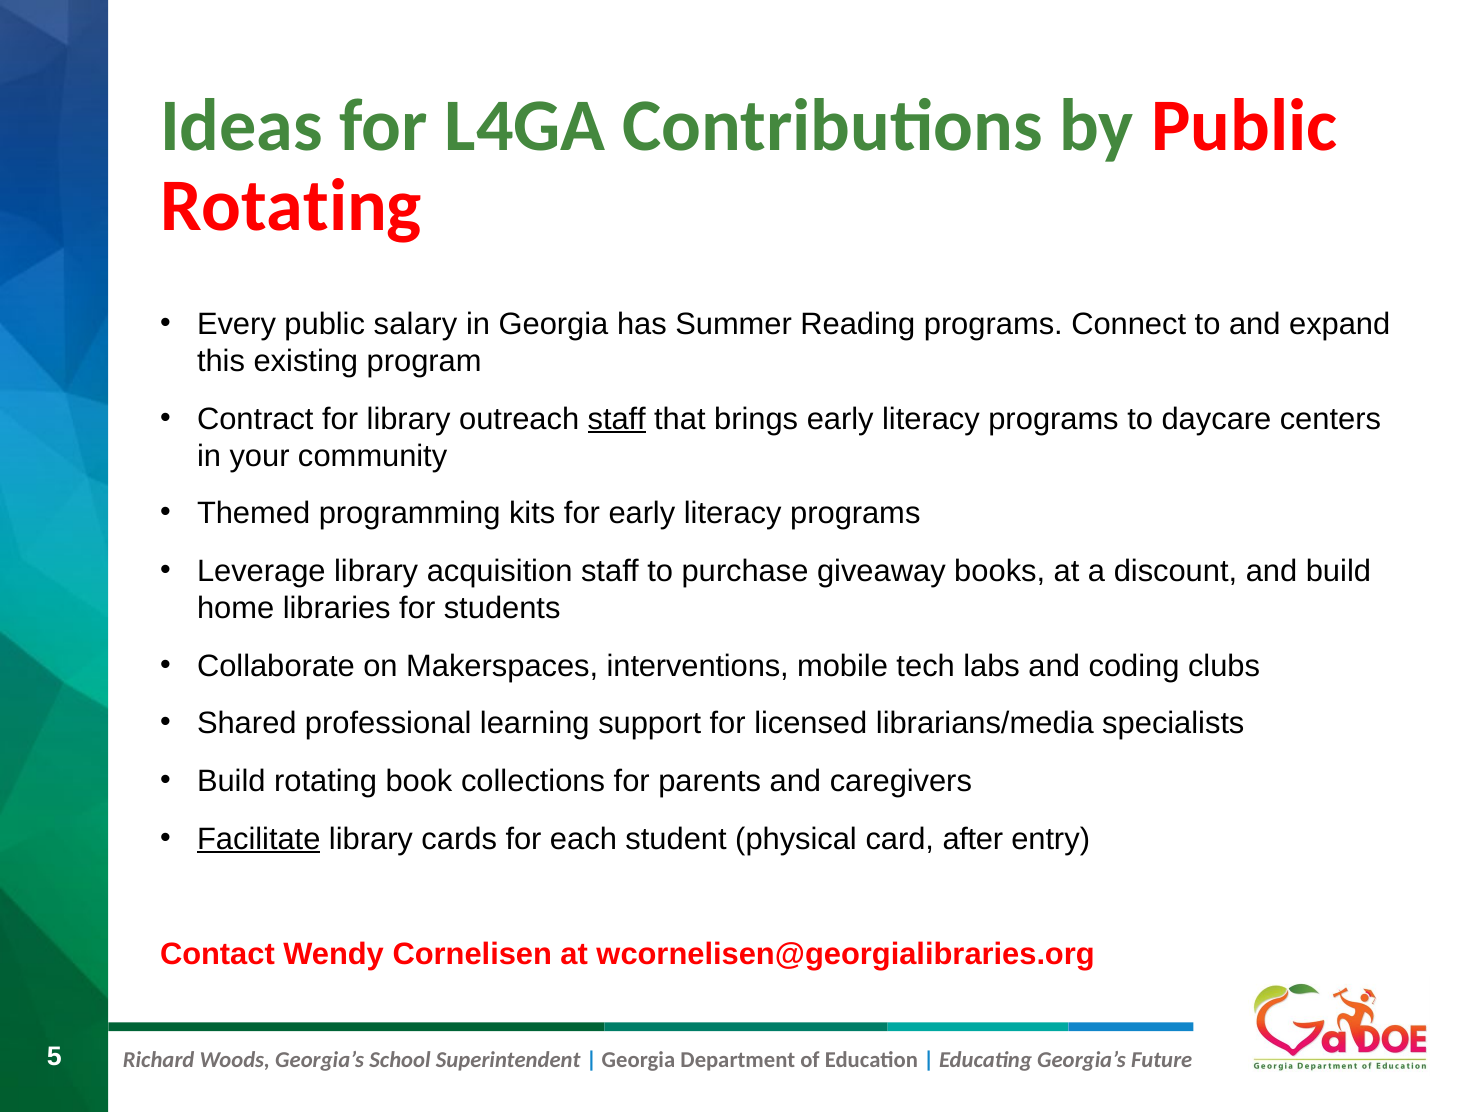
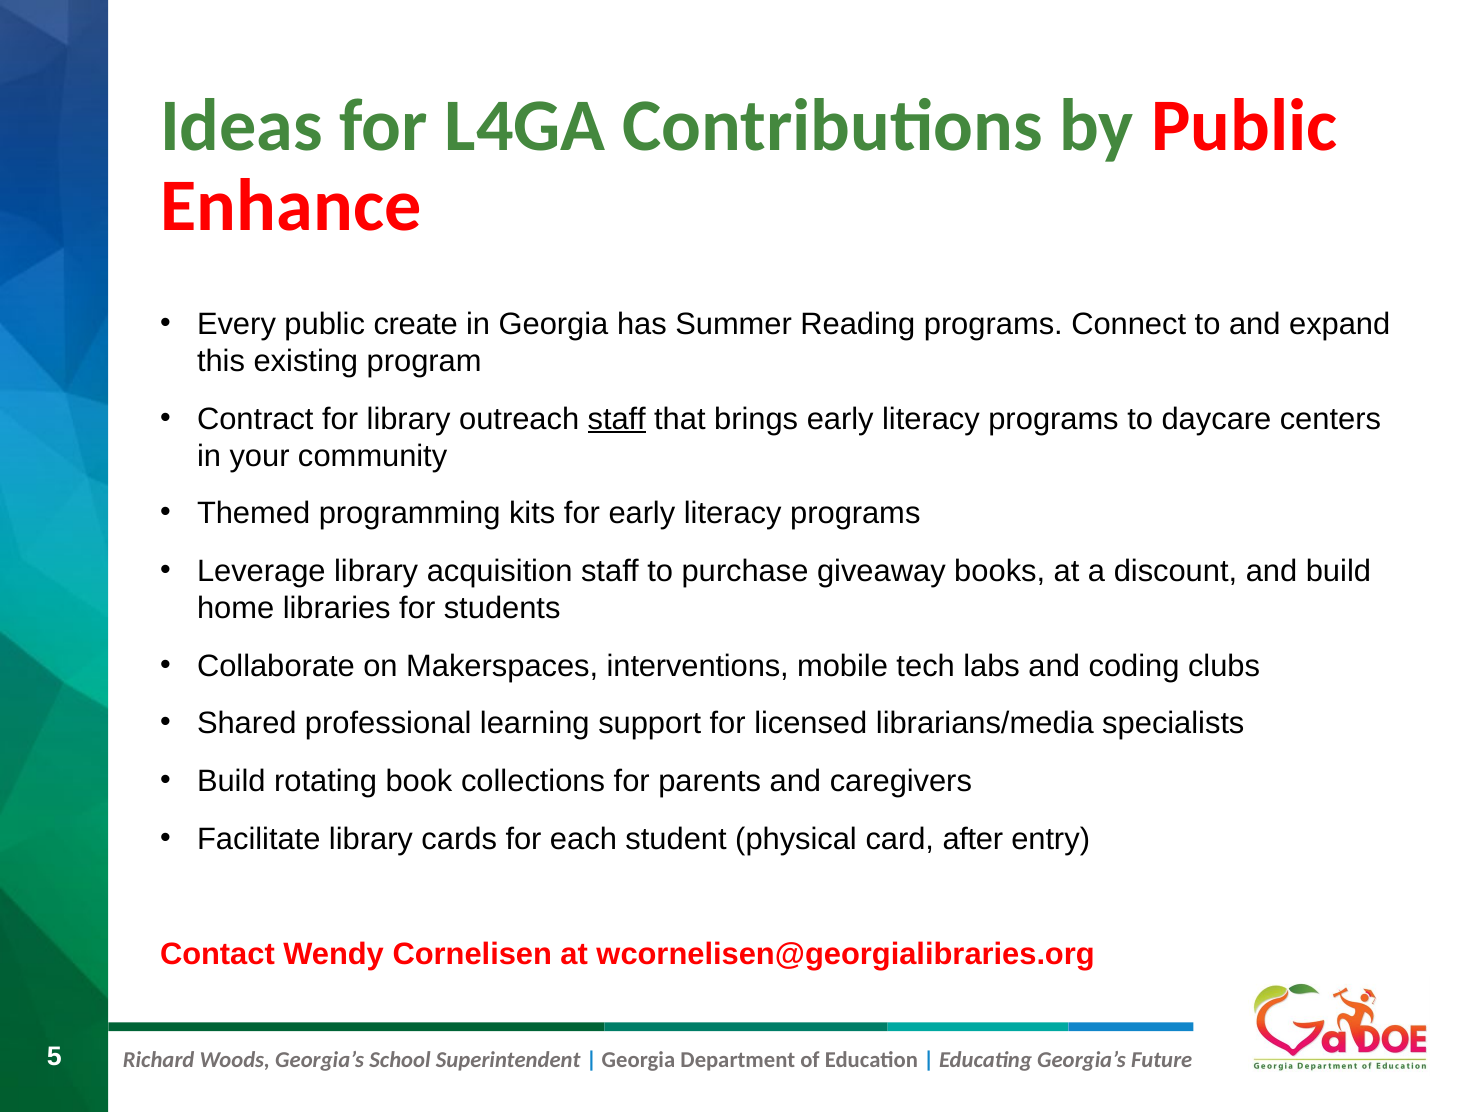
Rotating at (291, 206): Rotating -> Enhance
salary: salary -> create
Facilitate underline: present -> none
